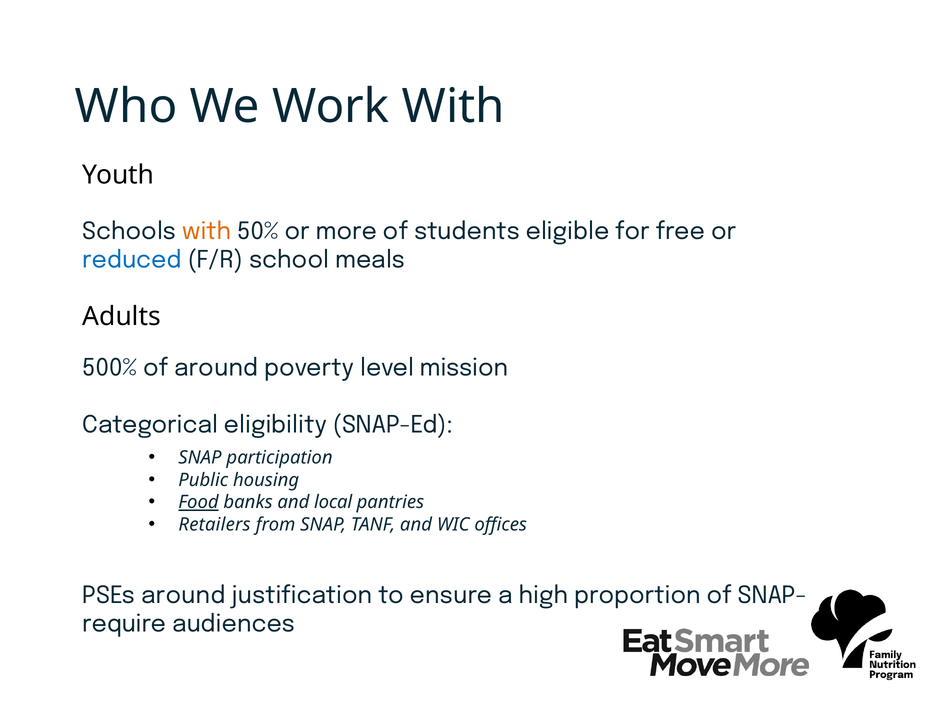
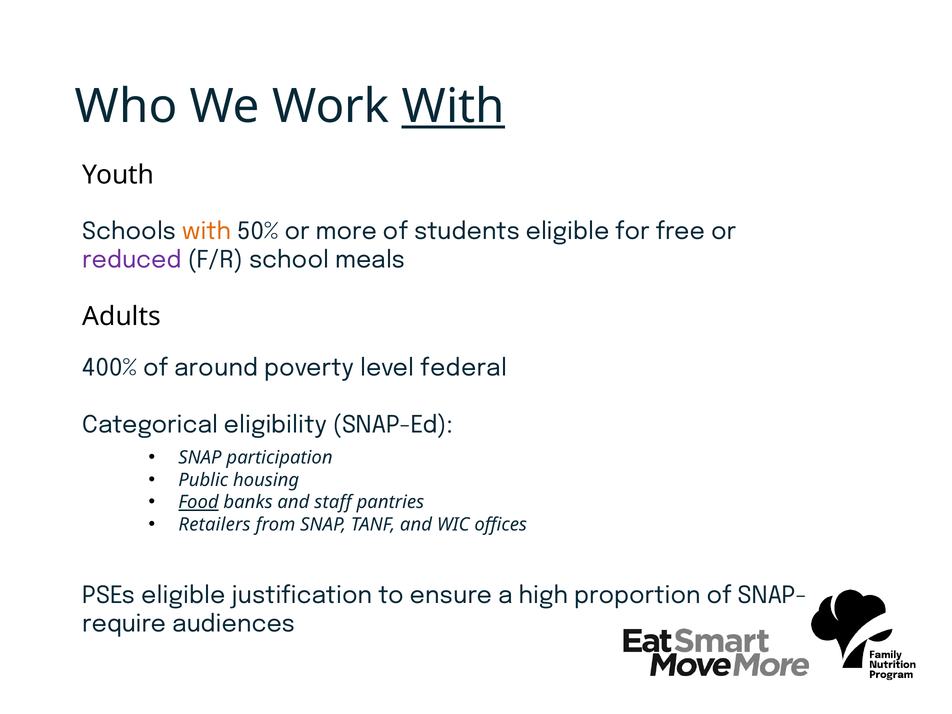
With at (453, 107) underline: none -> present
reduced colour: blue -> purple
500%: 500% -> 400%
mission: mission -> federal
local: local -> staff
PSEs around: around -> eligible
